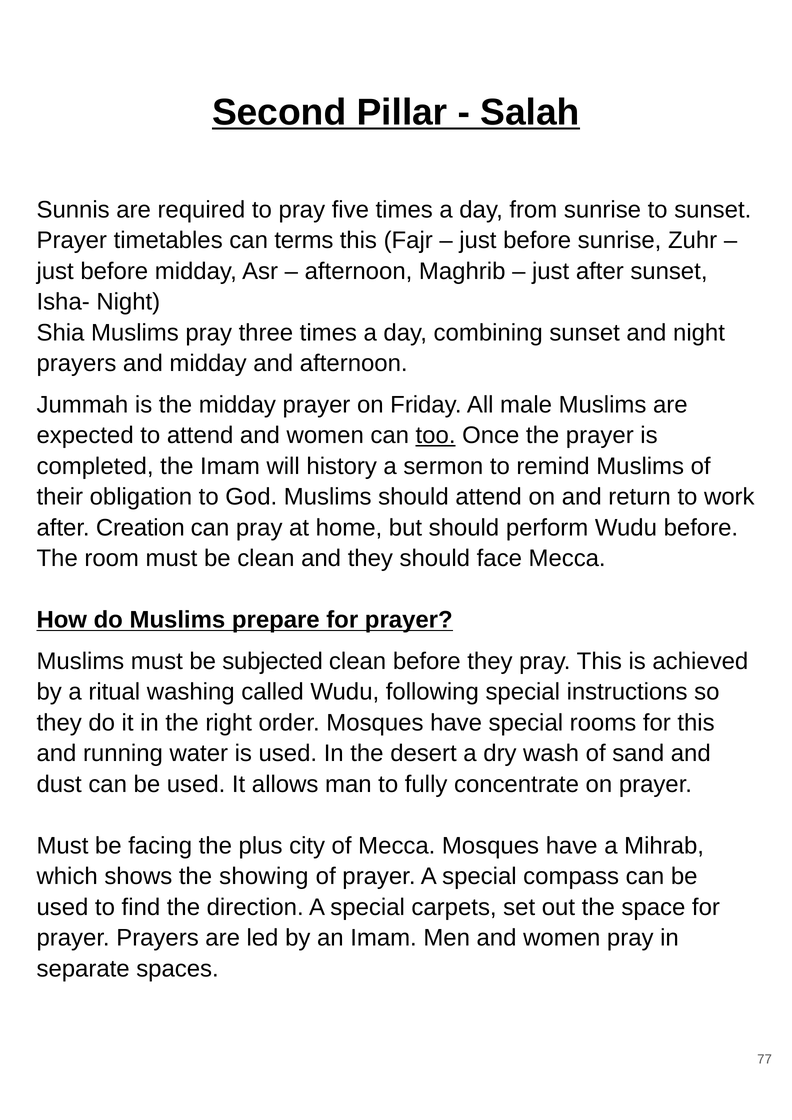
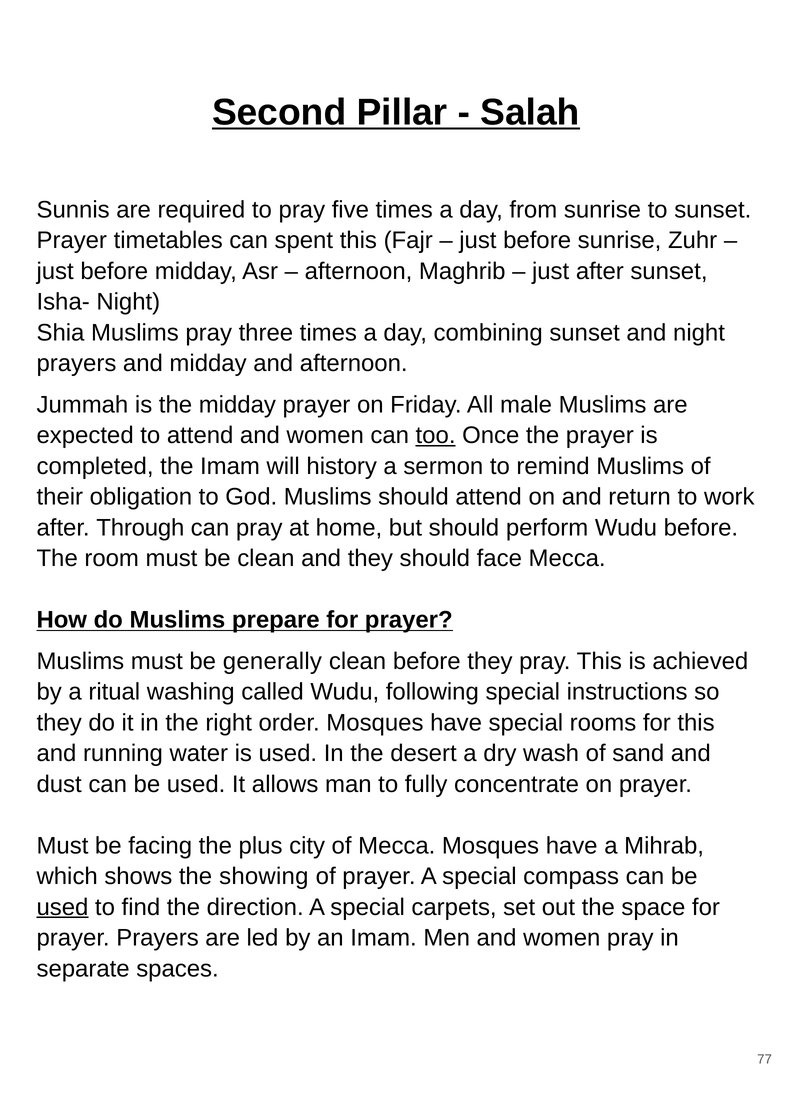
terms: terms -> spent
Creation: Creation -> Through
subjected: subjected -> generally
used at (62, 907) underline: none -> present
